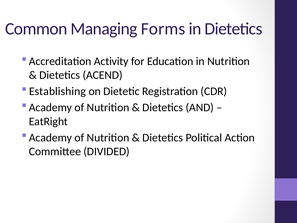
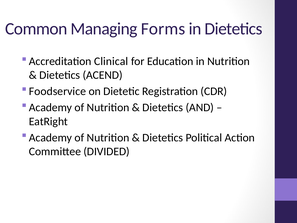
Activity: Activity -> Clinical
Establishing: Establishing -> Foodservice
